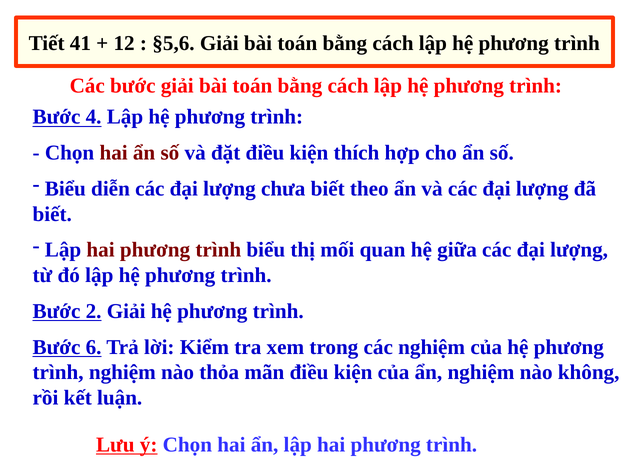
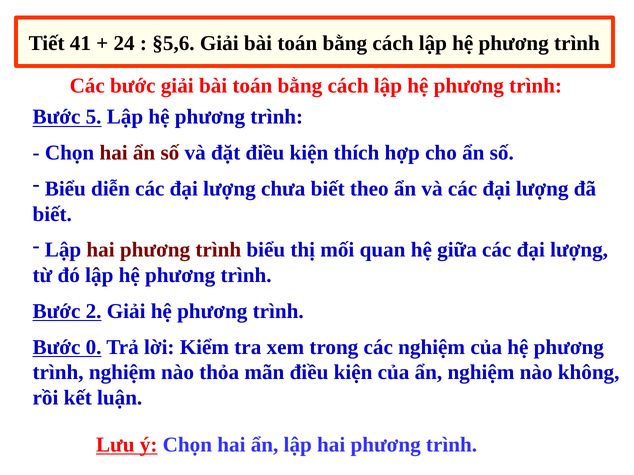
12: 12 -> 24
4: 4 -> 5
6: 6 -> 0
